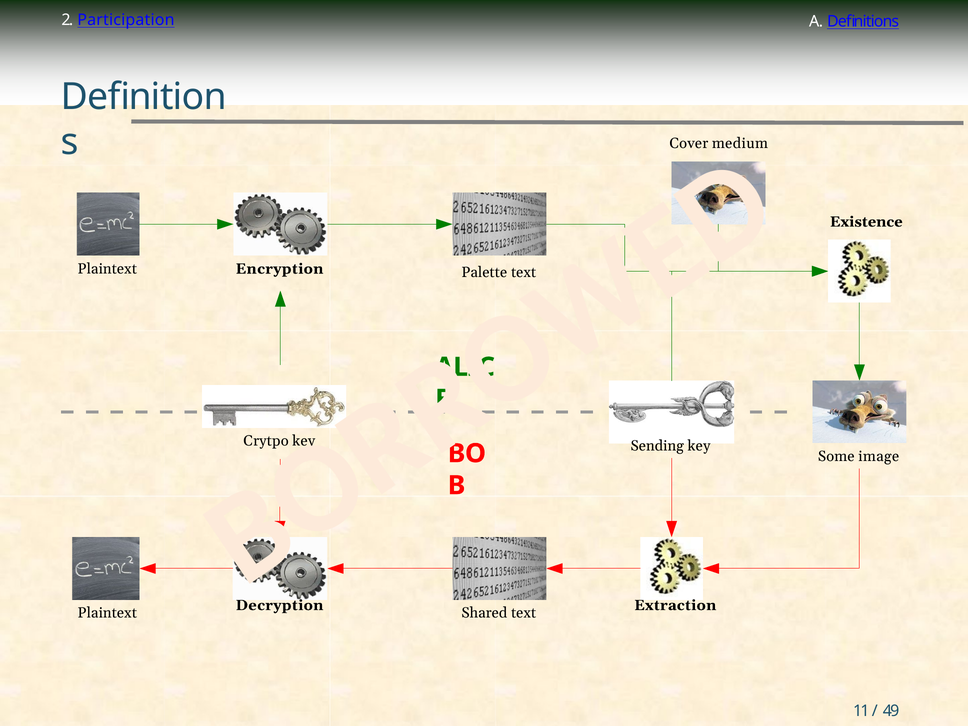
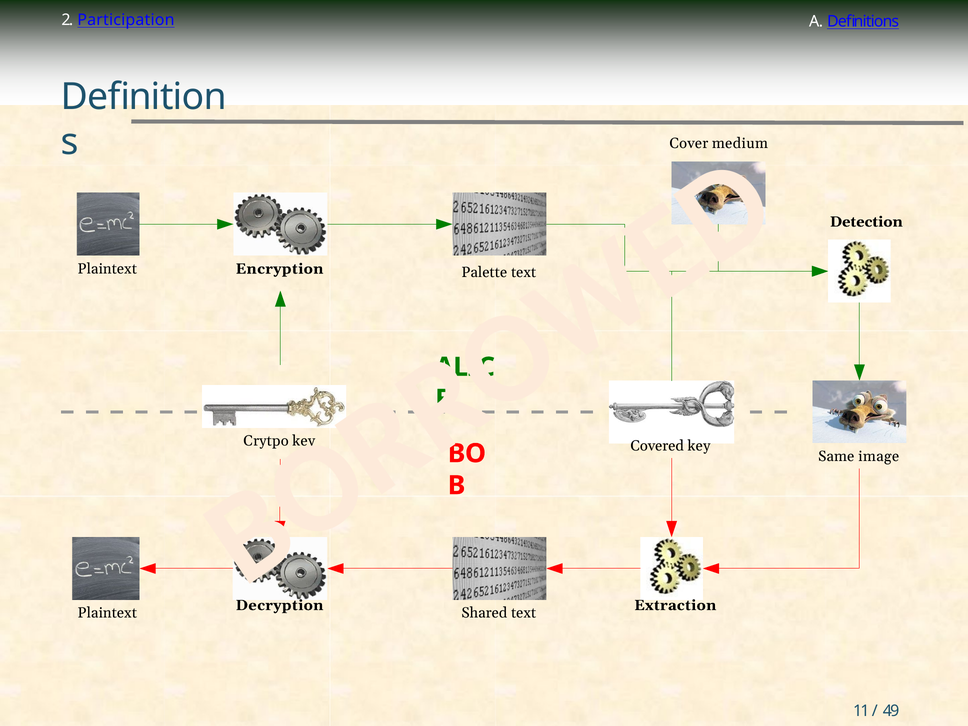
Existence: Existence -> Detection
Sending: Sending -> Covered
Some: Some -> Same
